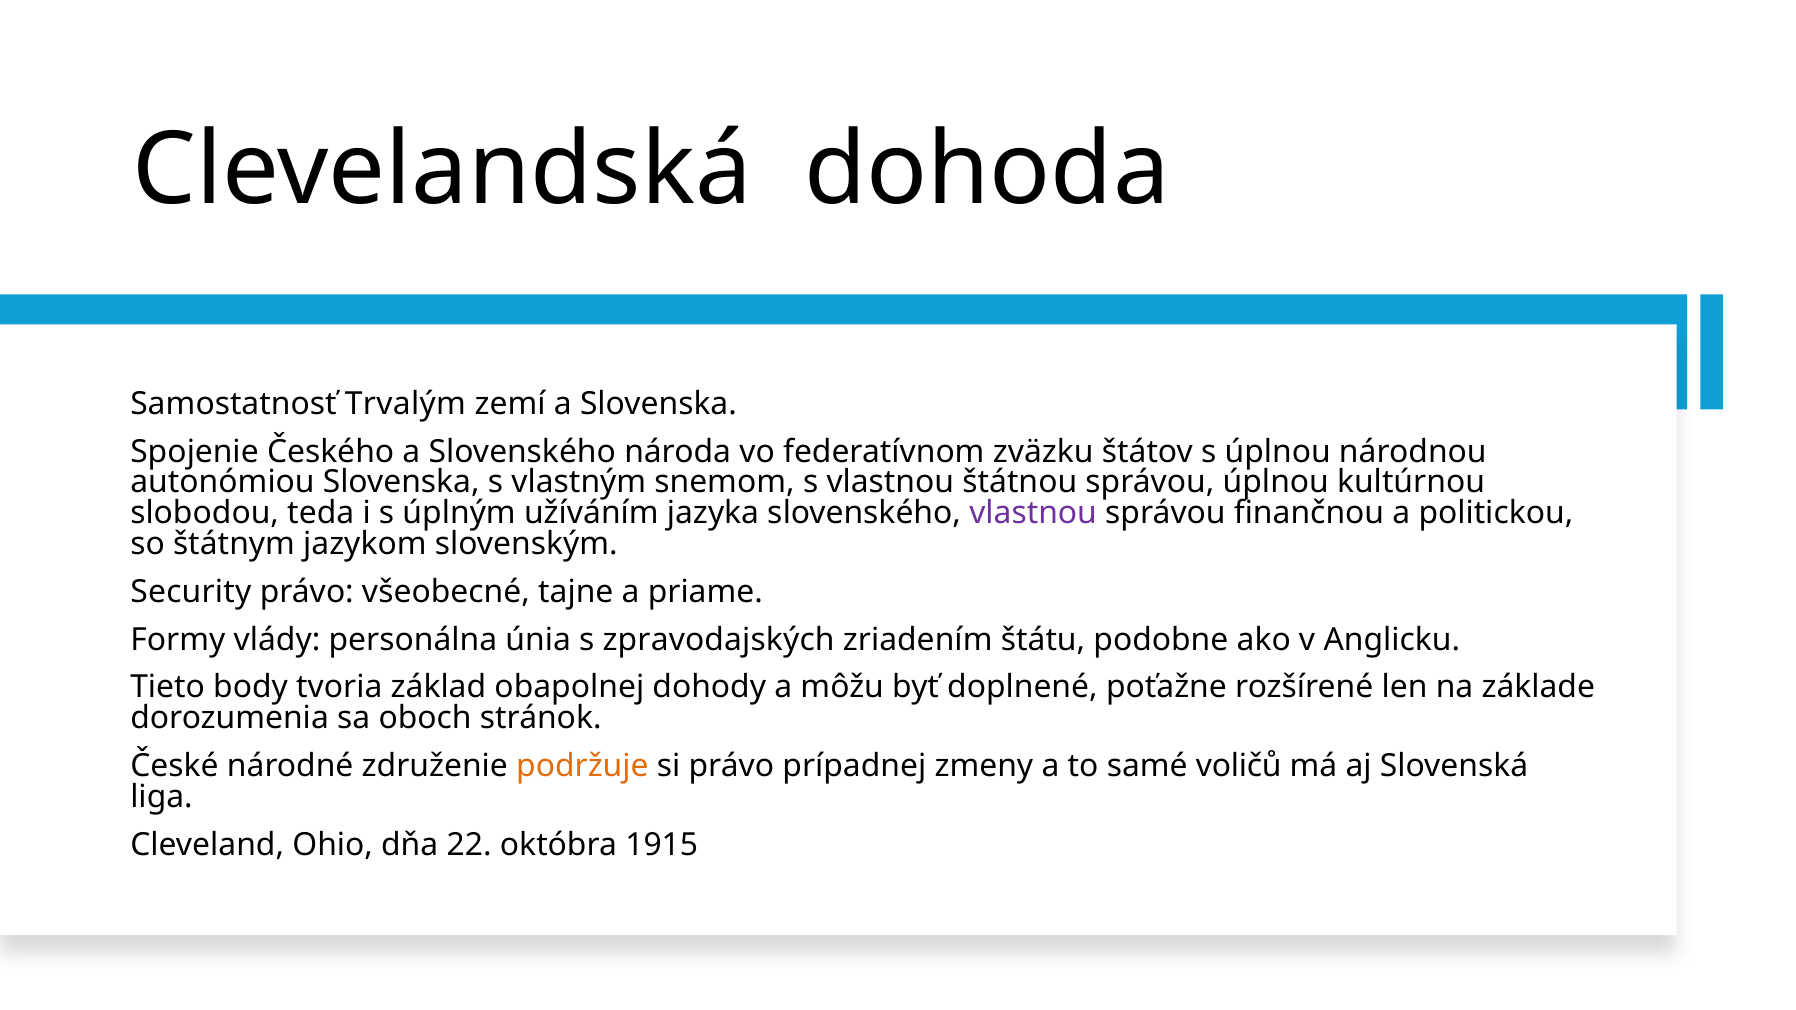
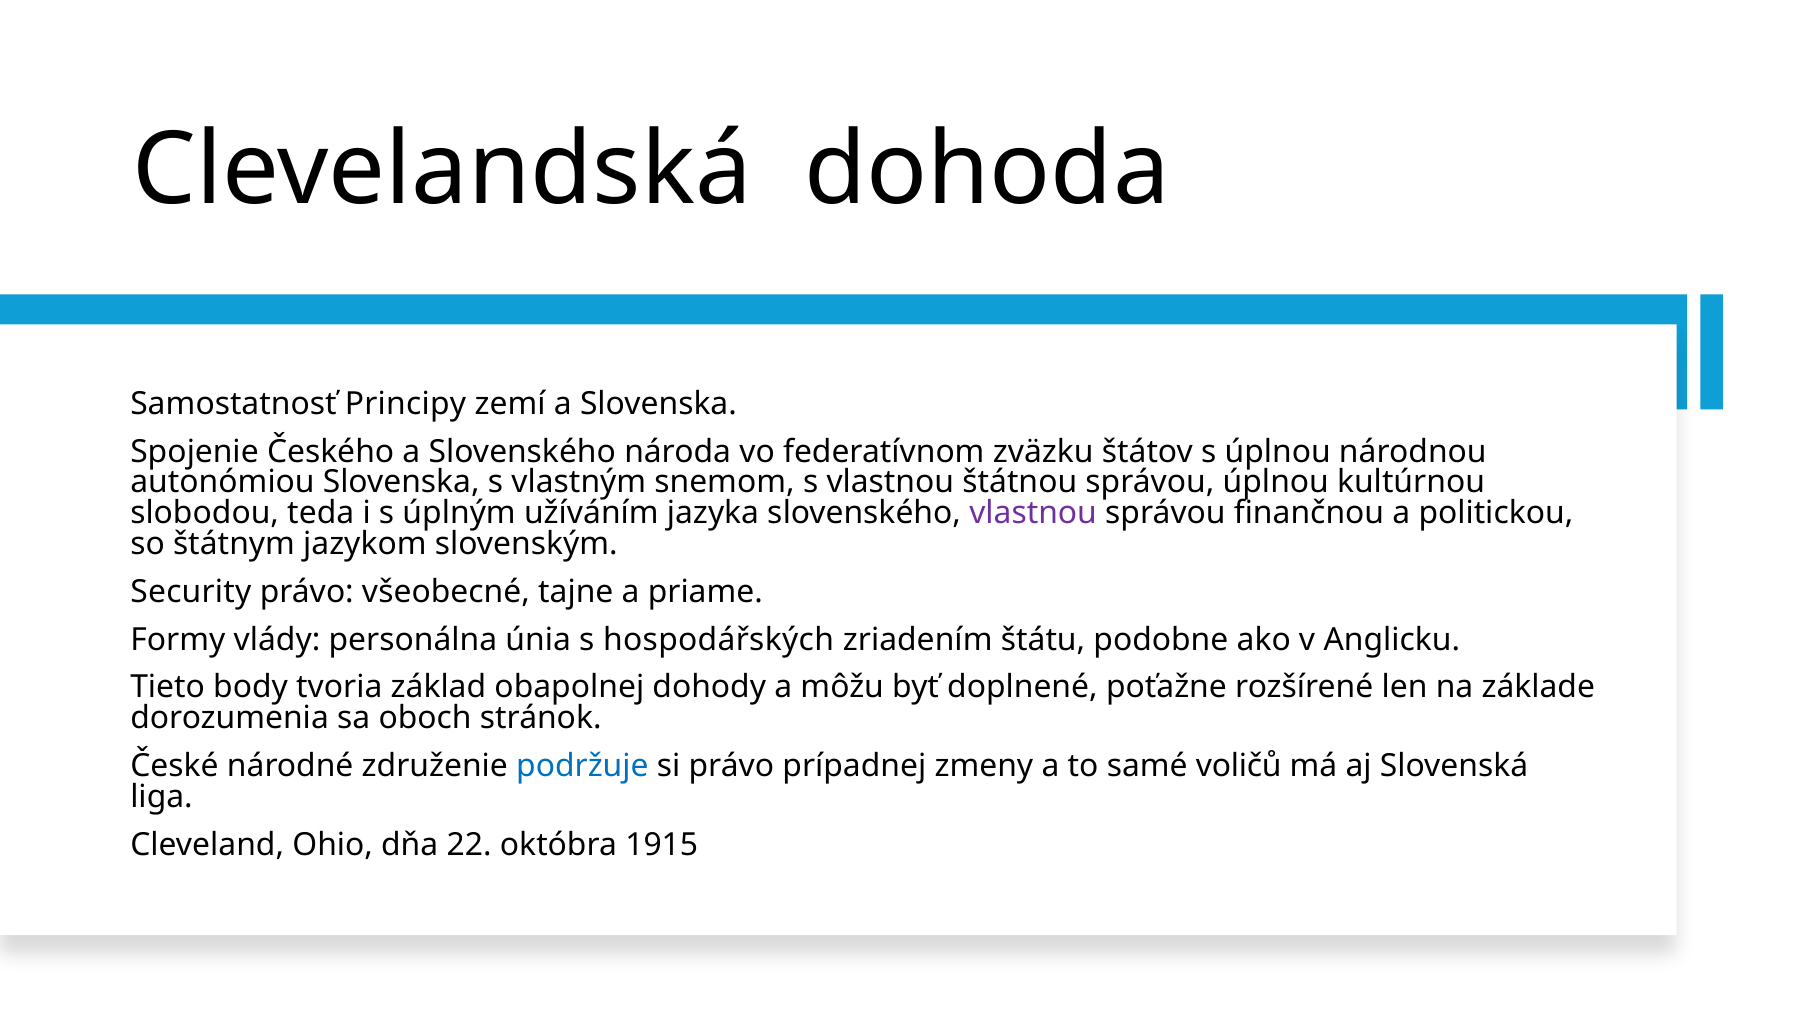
Trvalým: Trvalým -> Principy
zpravodajských: zpravodajských -> hospodářských
podržuje colour: orange -> blue
